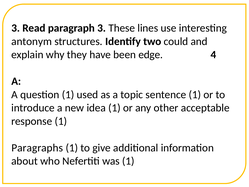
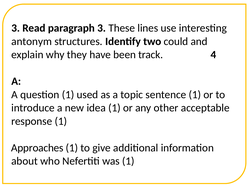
edge: edge -> track
Paragraphs: Paragraphs -> Approaches
